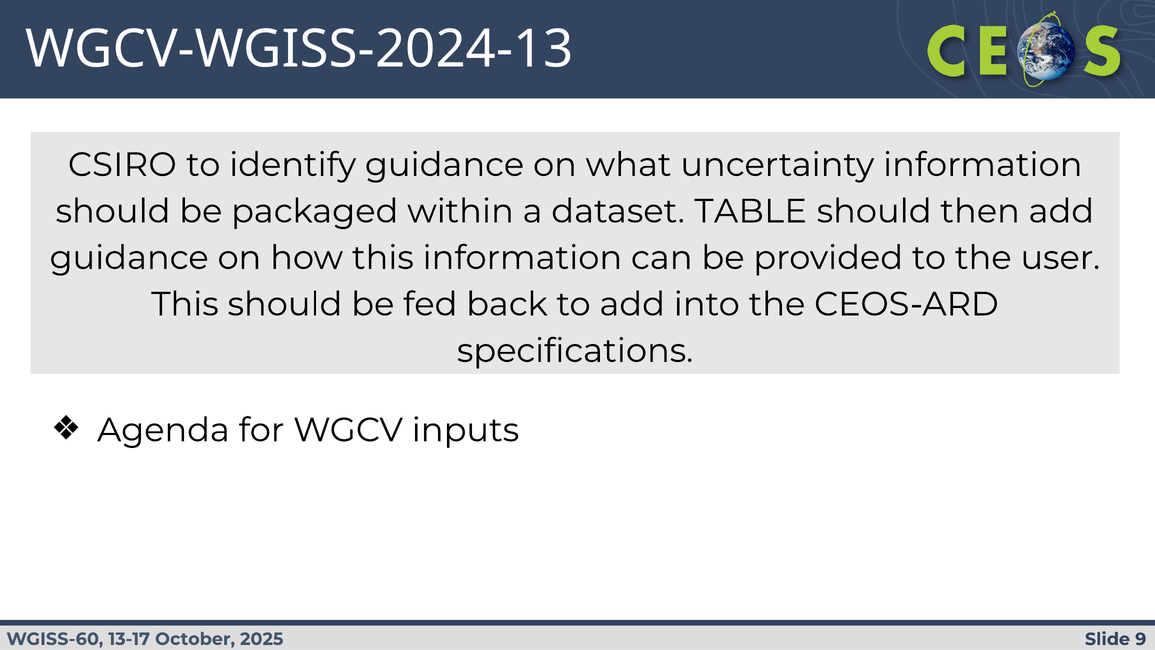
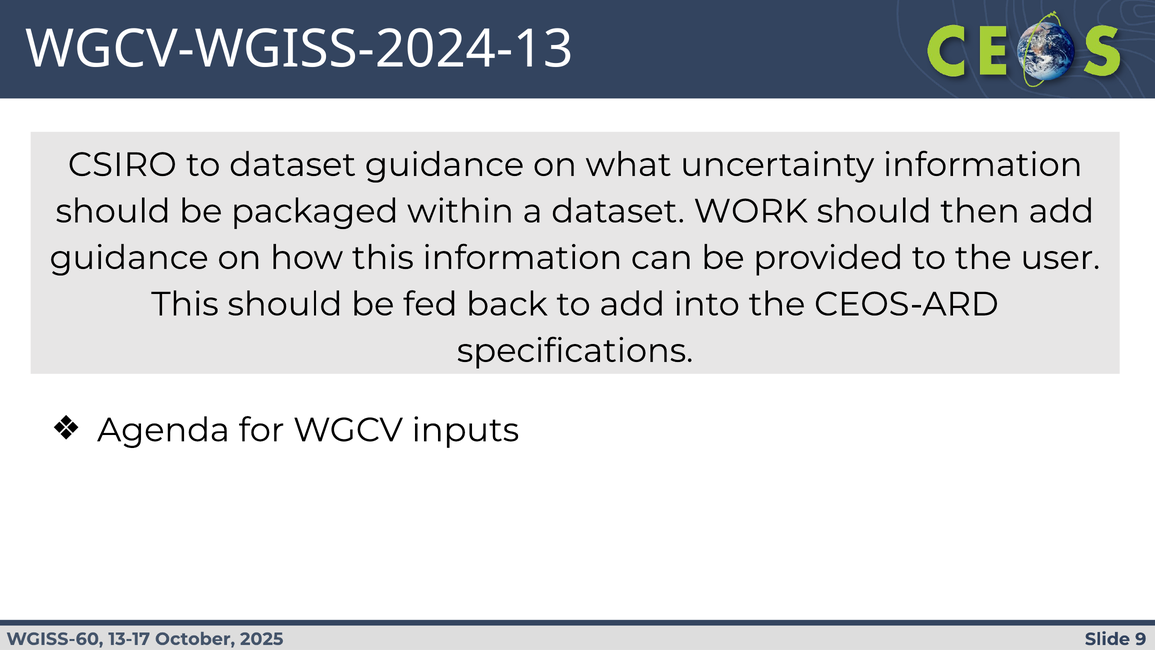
to identify: identify -> dataset
TABLE: TABLE -> WORK
